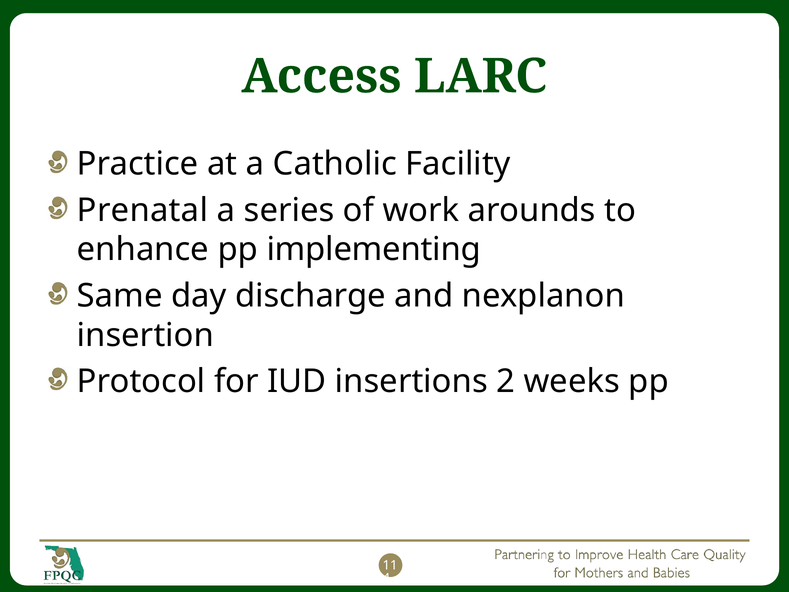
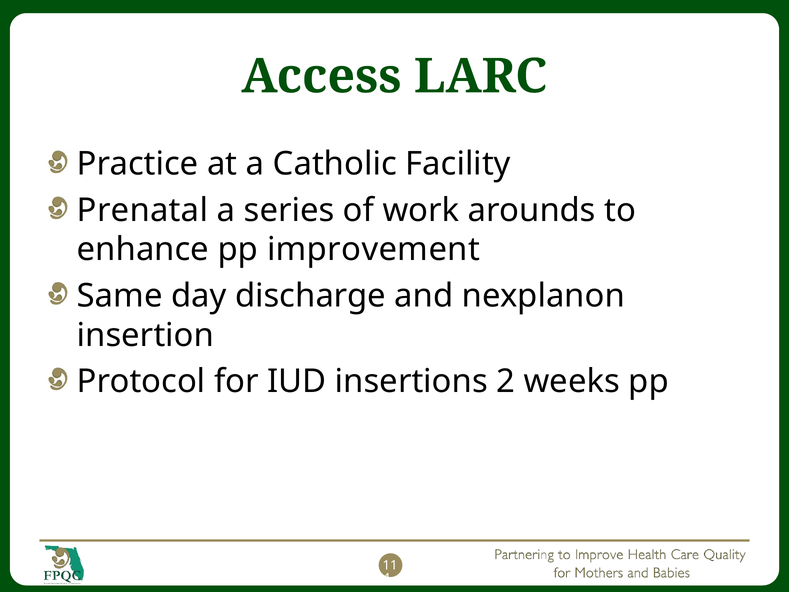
implementing: implementing -> improvement
